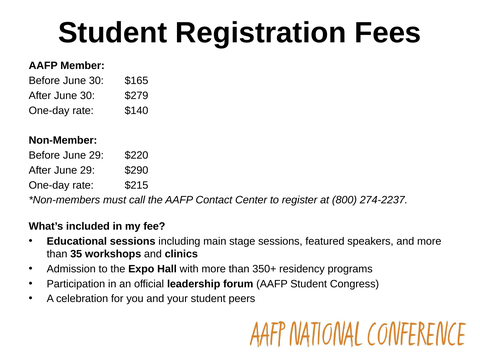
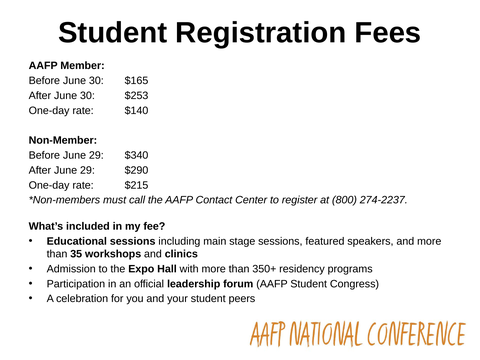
$279: $279 -> $253
$220: $220 -> $340
